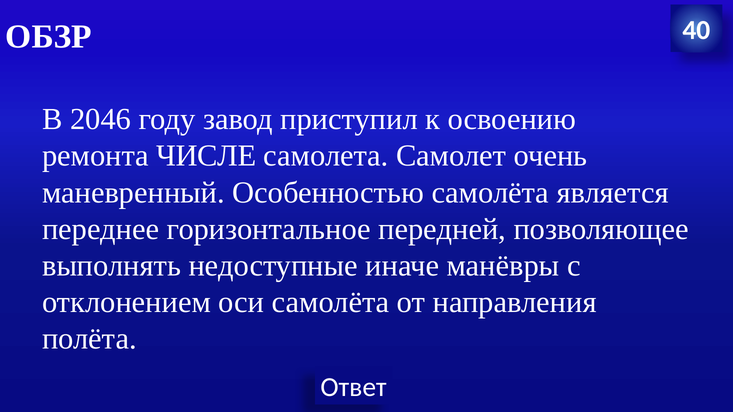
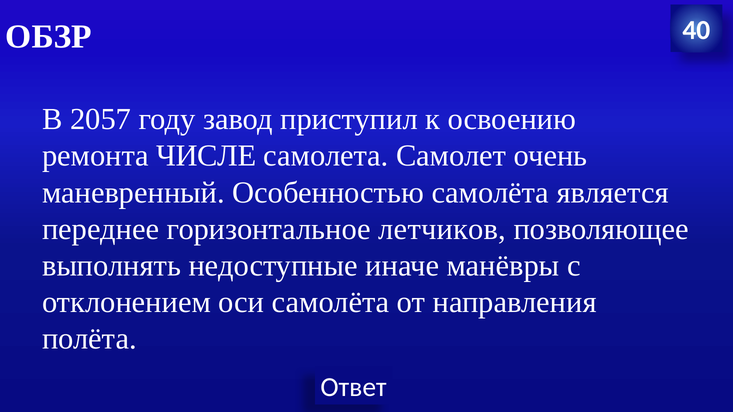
2046: 2046 -> 2057
передней: передней -> летчиков
